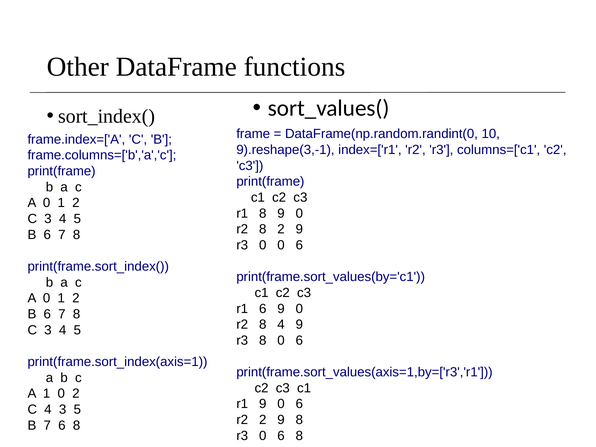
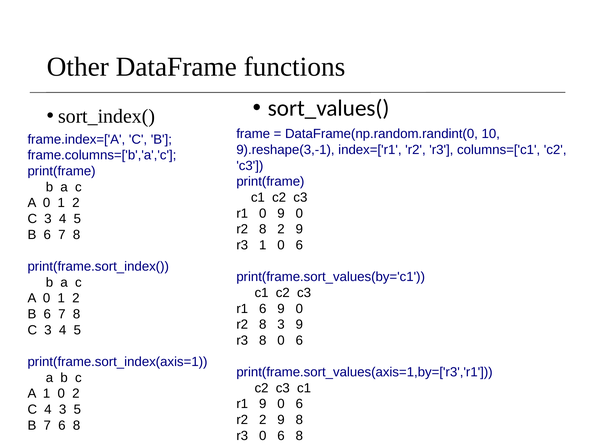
r1 8: 8 -> 0
0 at (263, 245): 0 -> 1
8 4: 4 -> 3
